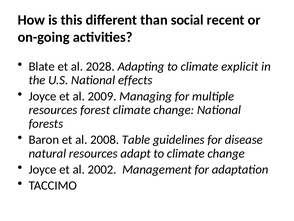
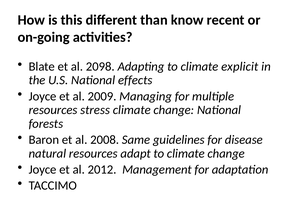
social: social -> know
2028: 2028 -> 2098
forest: forest -> stress
Table: Table -> Same
2002: 2002 -> 2012
